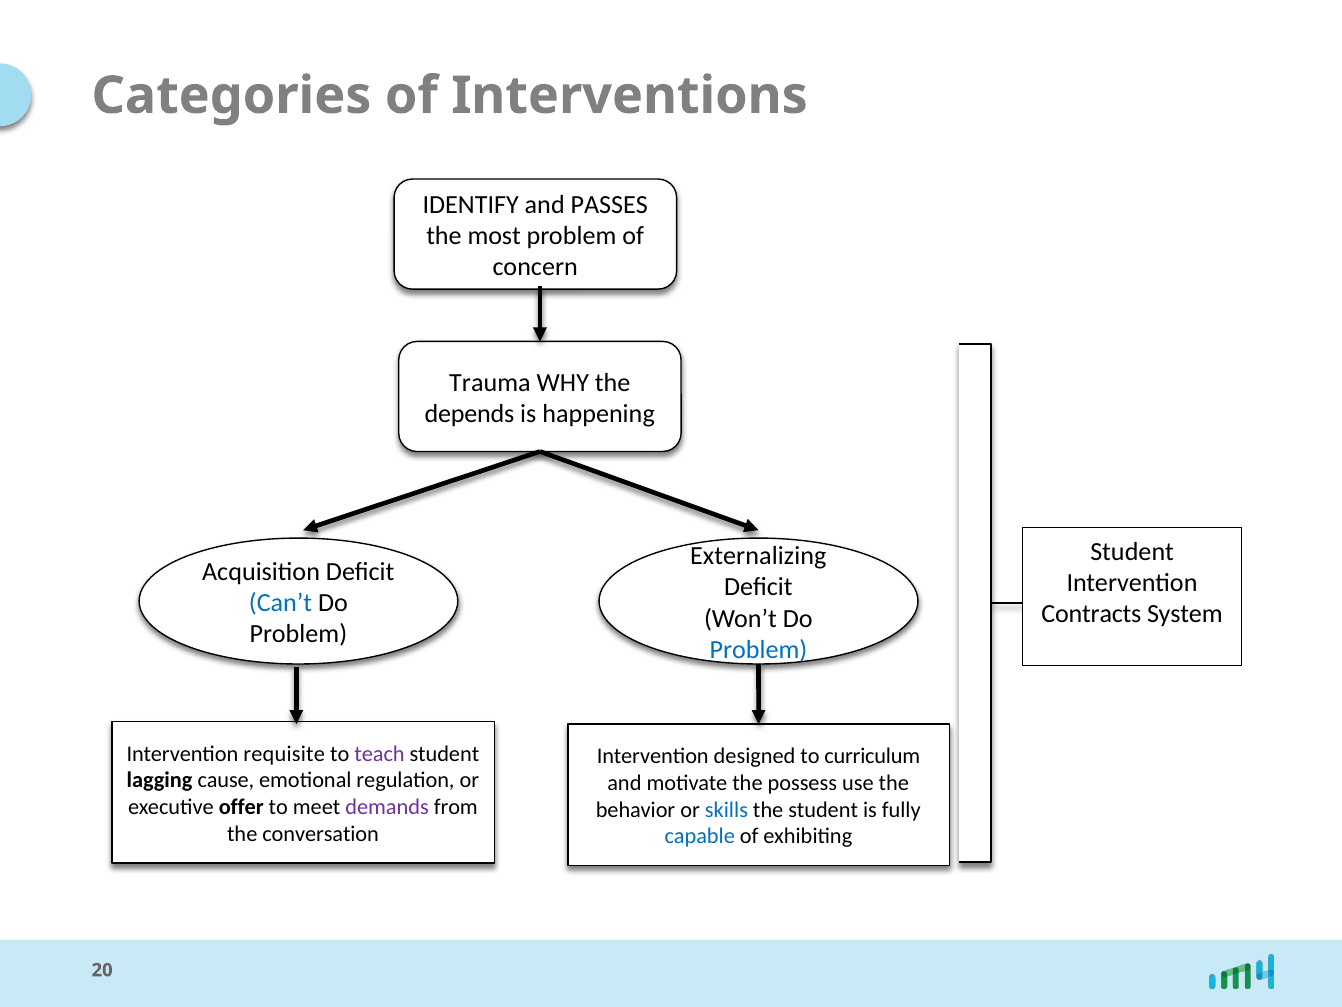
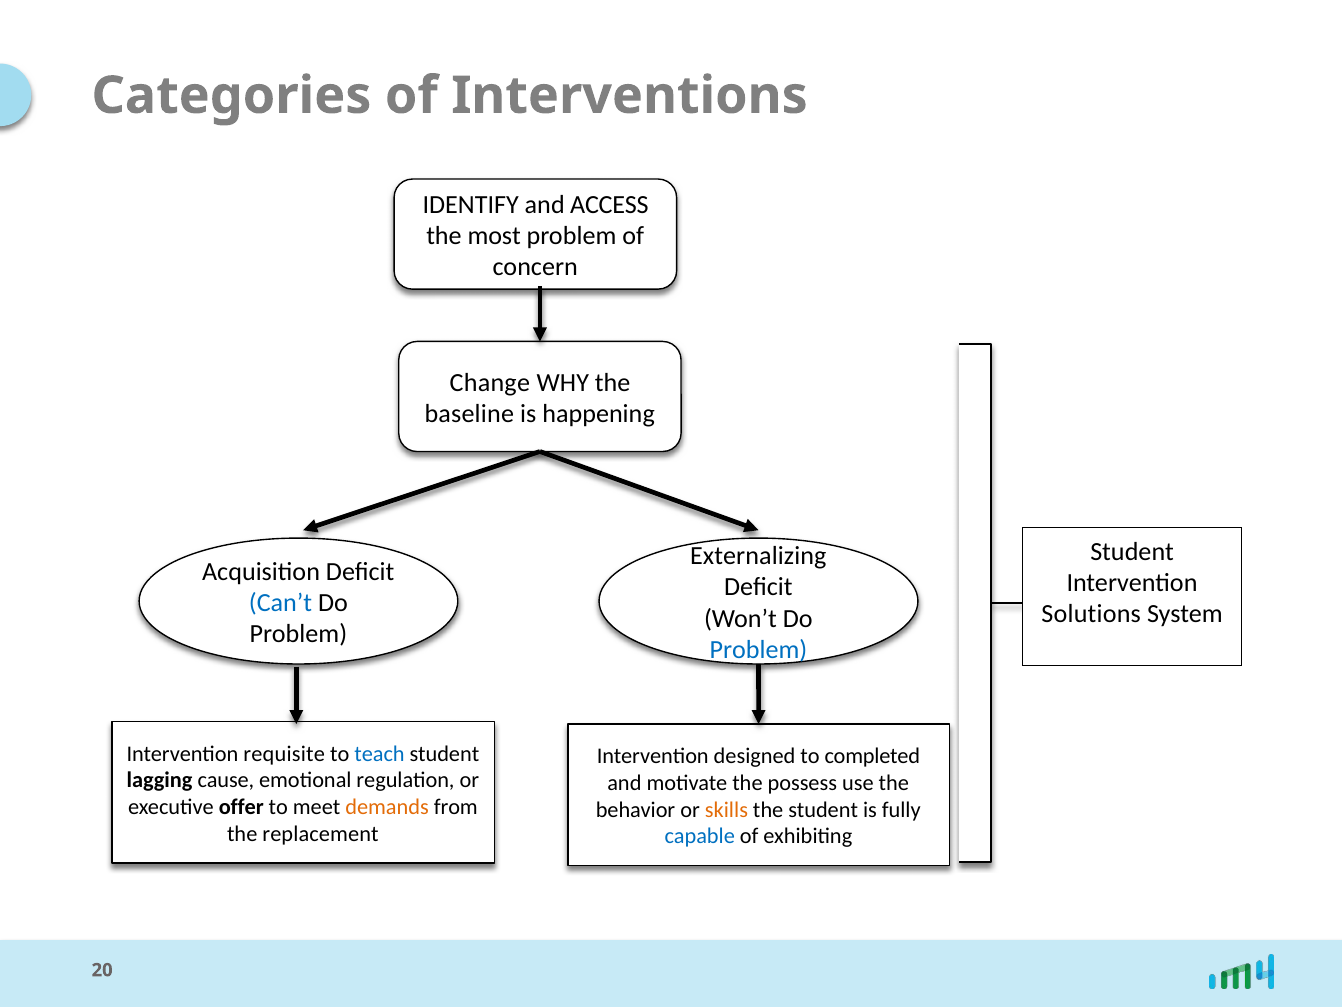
PASSES: PASSES -> ACCESS
Trauma: Trauma -> Change
depends: depends -> baseline
Contracts: Contracts -> Solutions
teach colour: purple -> blue
curriculum: curriculum -> completed
demands colour: purple -> orange
skills colour: blue -> orange
conversation: conversation -> replacement
